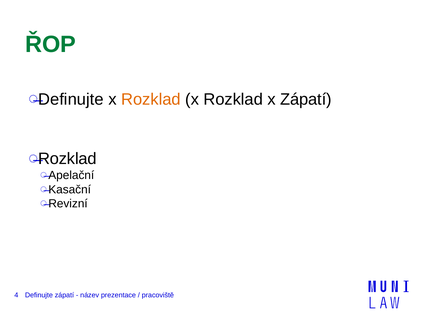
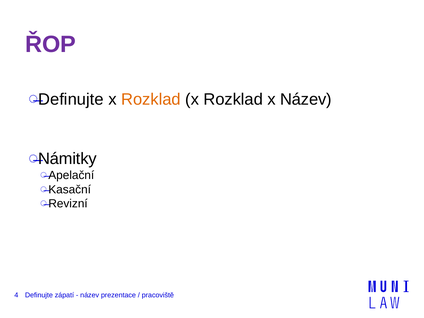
ŘOP colour: green -> purple
x Zápatí: Zápatí -> Název
Rozklad at (67, 159): Rozklad -> Námitky
